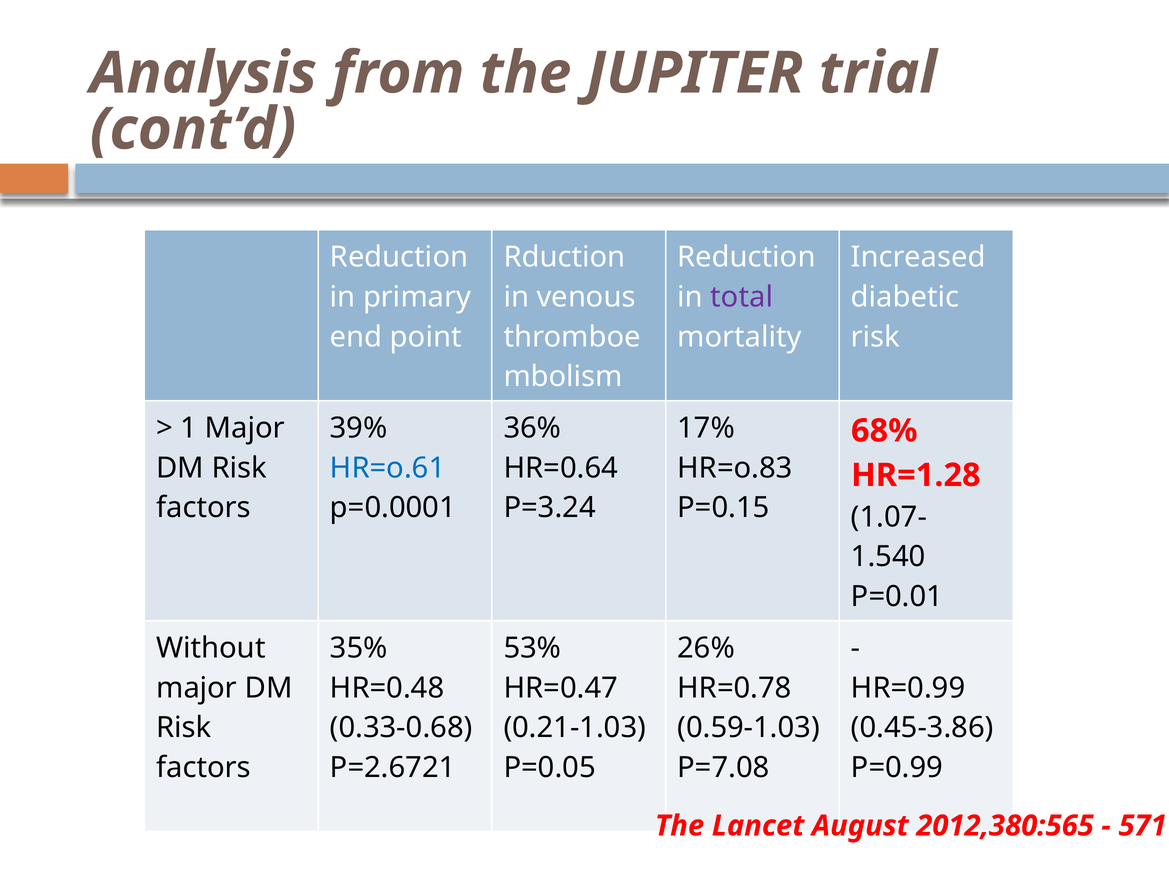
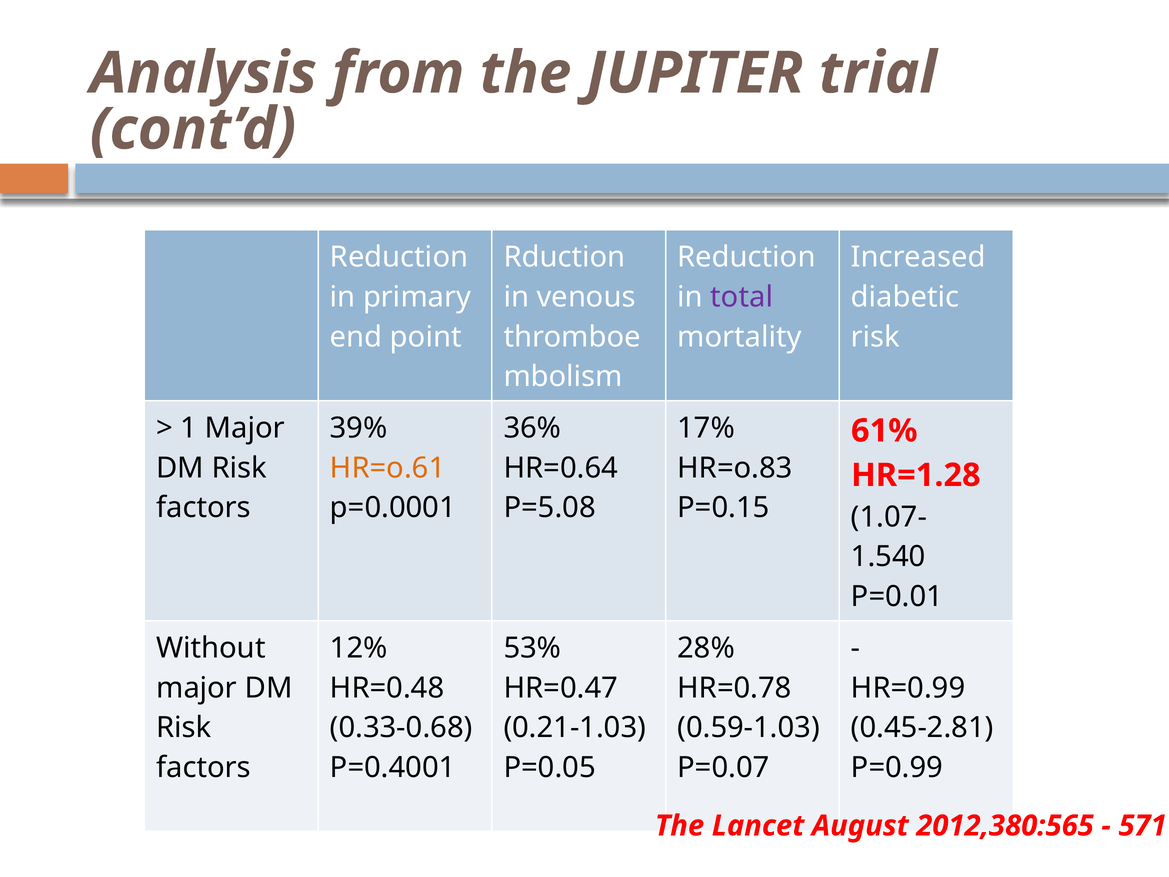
68%: 68% -> 61%
HR=o.61 colour: blue -> orange
P=3.24: P=3.24 -> P=5.08
35%: 35% -> 12%
26%: 26% -> 28%
0.45-3.86: 0.45-3.86 -> 0.45-2.81
P=2.6721: P=2.6721 -> P=0.4001
P=7.08: P=7.08 -> P=0.07
